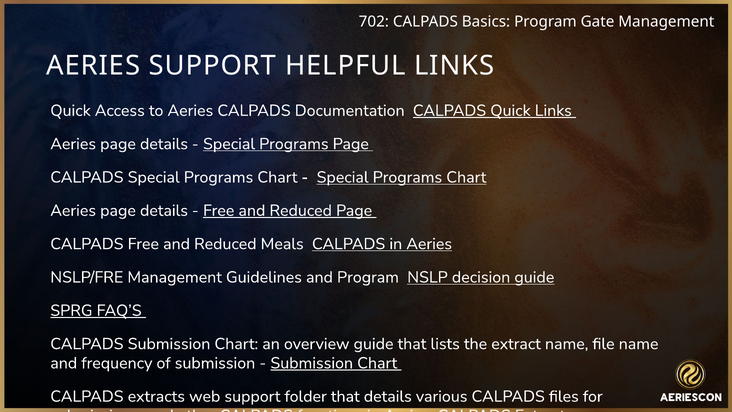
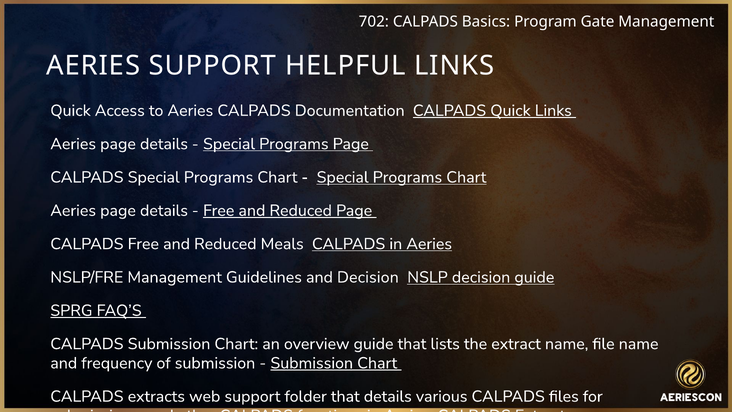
and Program: Program -> Decision
